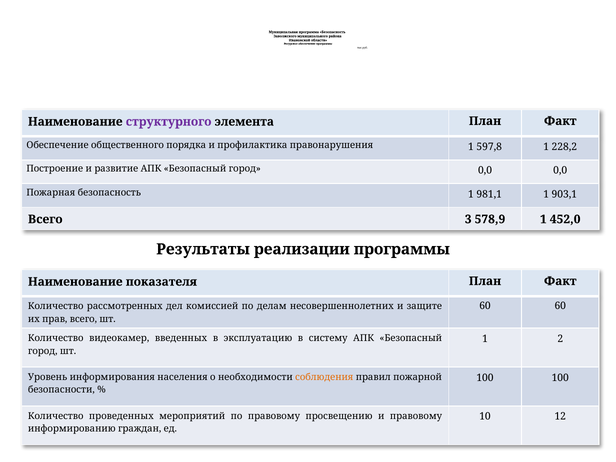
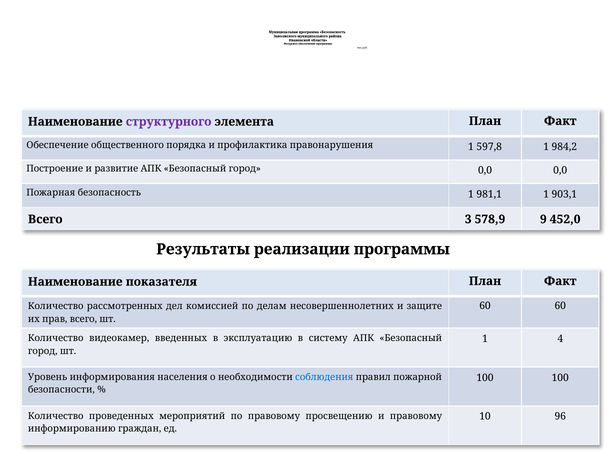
228,2: 228,2 -> 984,2
578,9 1: 1 -> 9
2: 2 -> 4
соблюдения colour: orange -> blue
12: 12 -> 96
